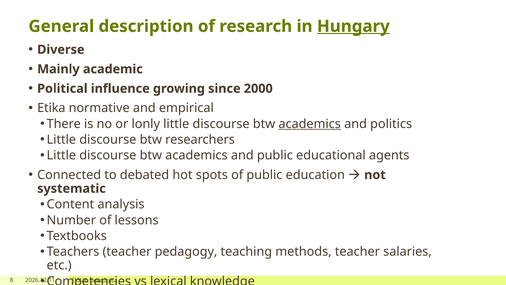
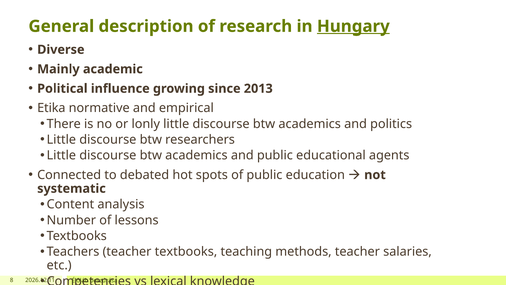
2000: 2000 -> 2013
academics at (310, 124) underline: present -> none
teacher pedagogy: pedagogy -> textbooks
